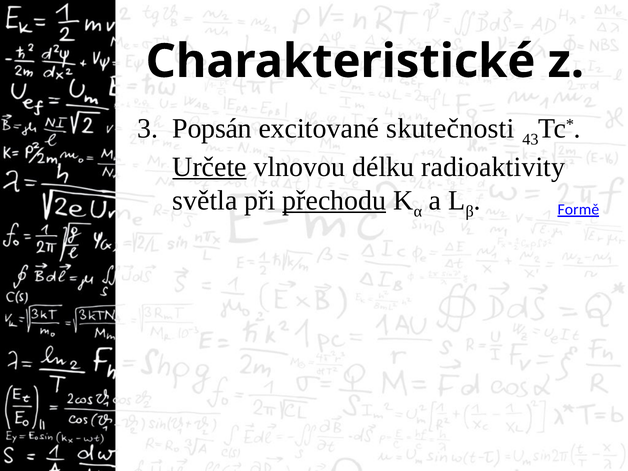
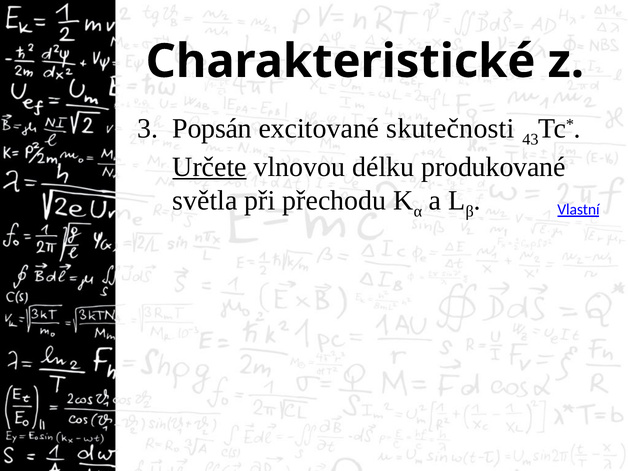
radioaktivity: radioaktivity -> produkované
přechodu underline: present -> none
Formě: Formě -> Vlastní
